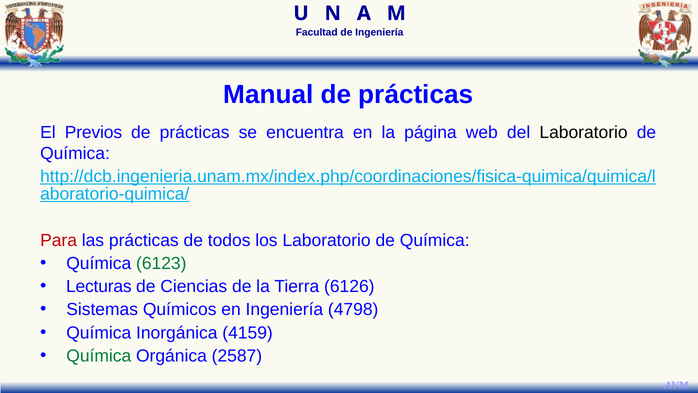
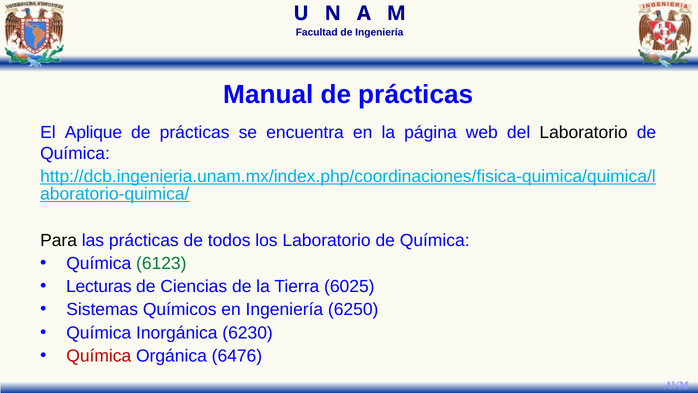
Previos: Previos -> Aplique
Para colour: red -> black
6126: 6126 -> 6025
4798: 4798 -> 6250
4159: 4159 -> 6230
Química at (99, 356) colour: green -> red
2587: 2587 -> 6476
